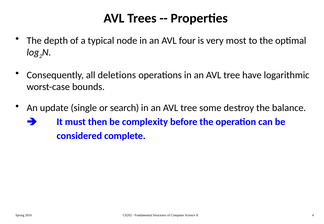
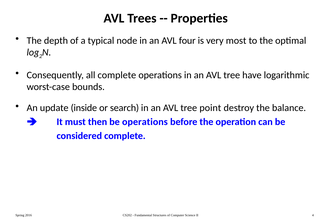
all deletions: deletions -> complete
single: single -> inside
some: some -> point
be complexity: complexity -> operations
